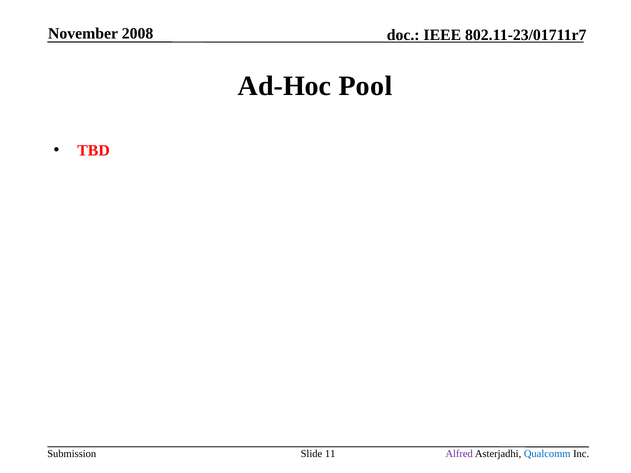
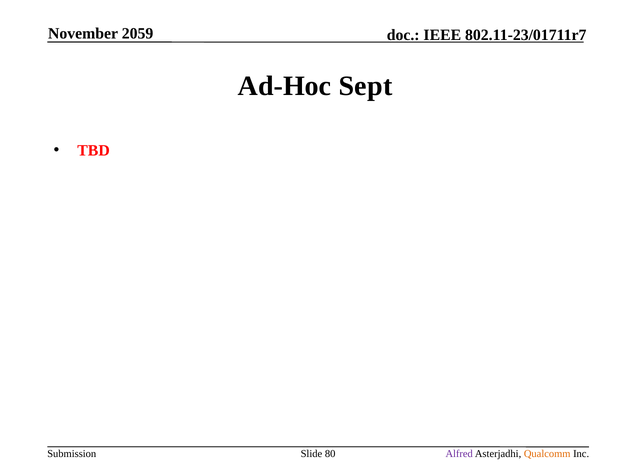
2008: 2008 -> 2059
Pool: Pool -> Sept
11: 11 -> 80
Qualcomm colour: blue -> orange
